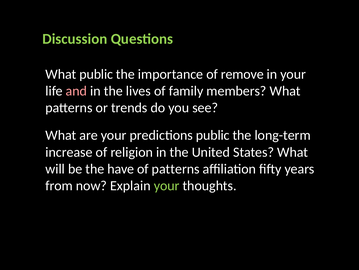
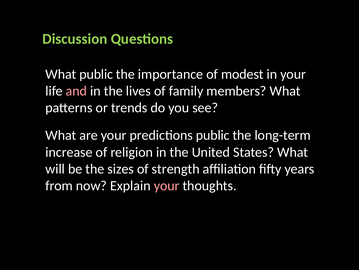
remove: remove -> modest
have: have -> sizes
of patterns: patterns -> strength
your at (167, 185) colour: light green -> pink
